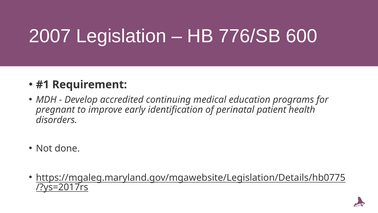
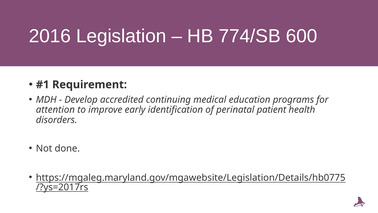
2007: 2007 -> 2016
776/SB: 776/SB -> 774/SB
pregnant: pregnant -> attention
